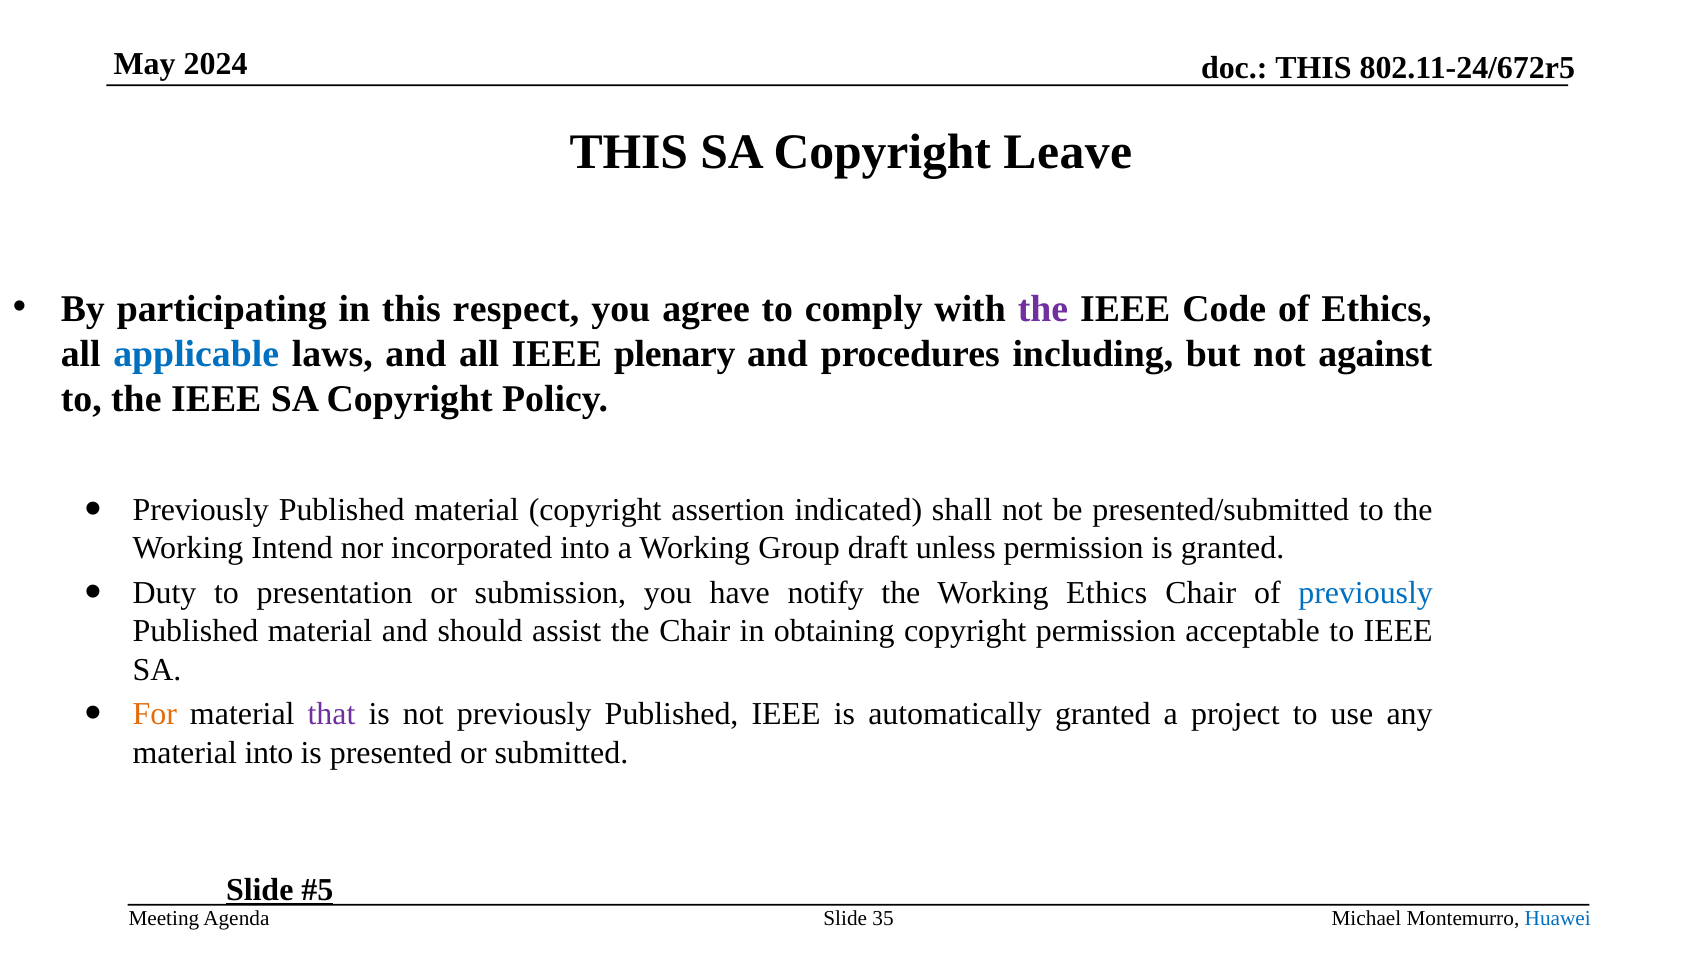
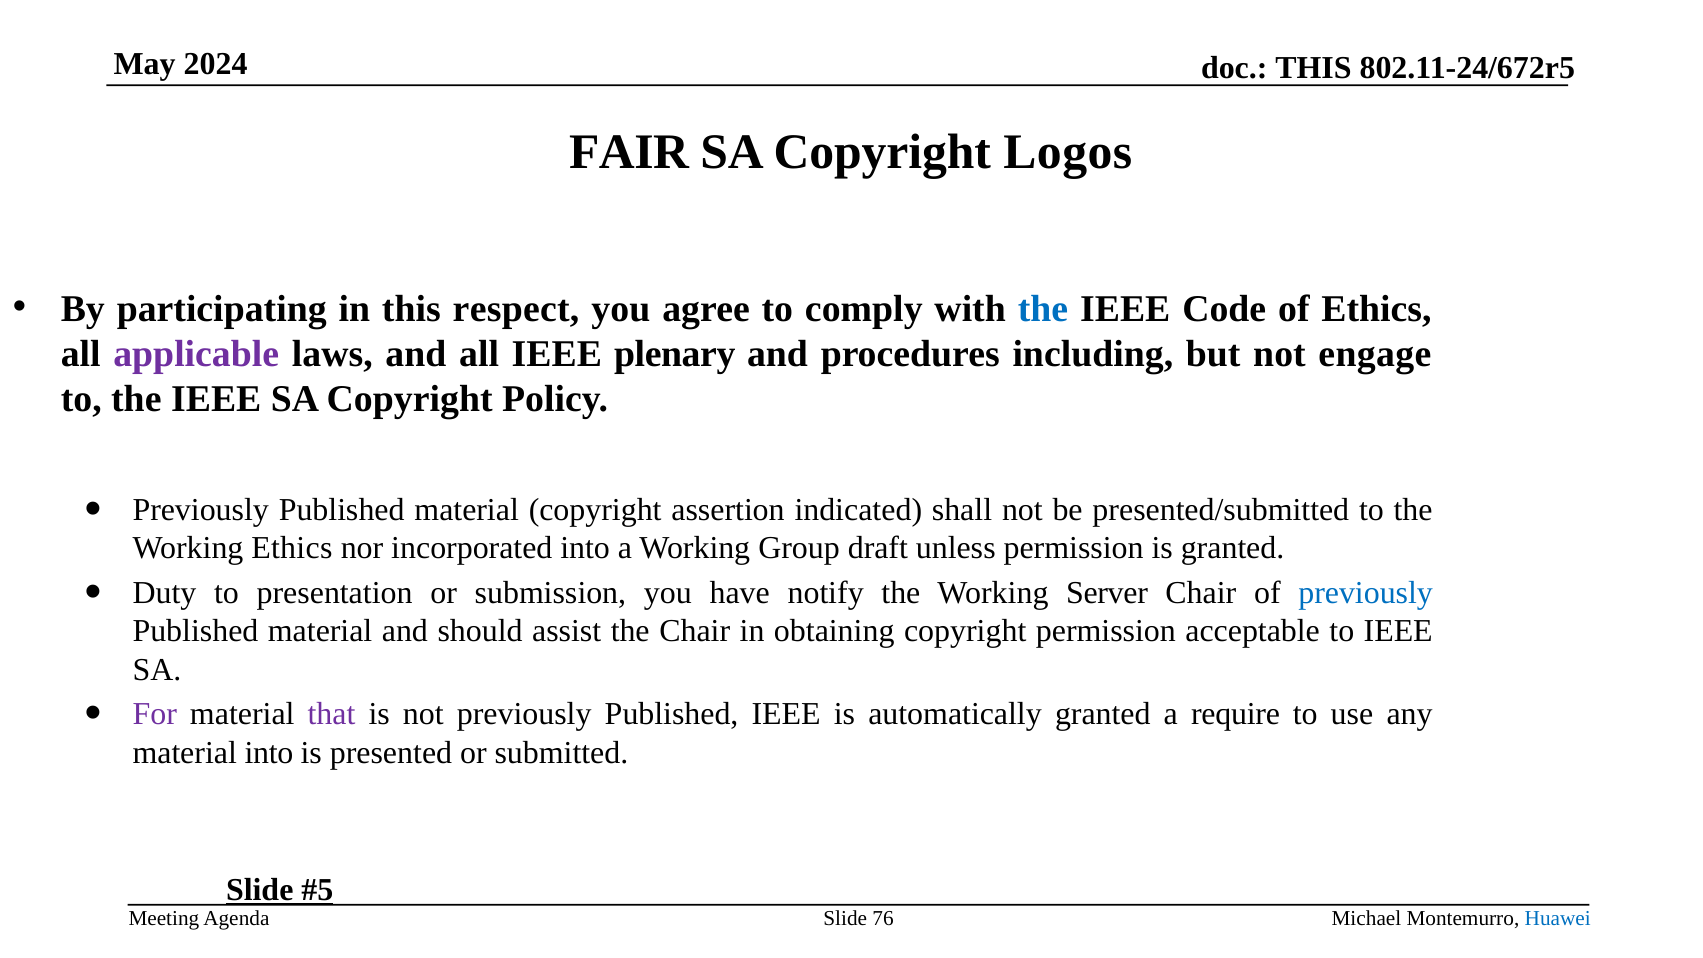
THIS at (629, 152): THIS -> FAIR
Leave: Leave -> Logos
the at (1043, 309) colour: purple -> blue
applicable colour: blue -> purple
against: against -> engage
Working Intend: Intend -> Ethics
Working Ethics: Ethics -> Server
For colour: orange -> purple
project: project -> require
35: 35 -> 76
